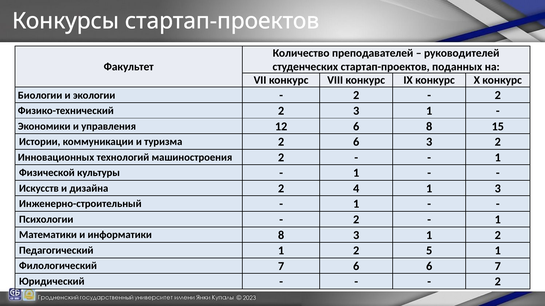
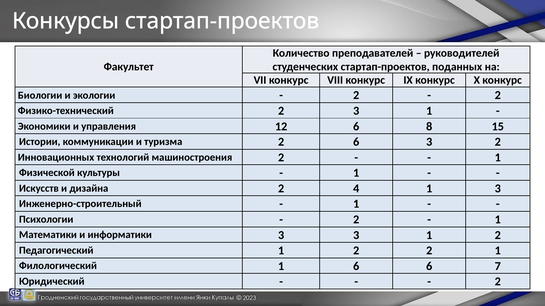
информатики 8: 8 -> 3
2 5: 5 -> 2
Филологический 7: 7 -> 1
